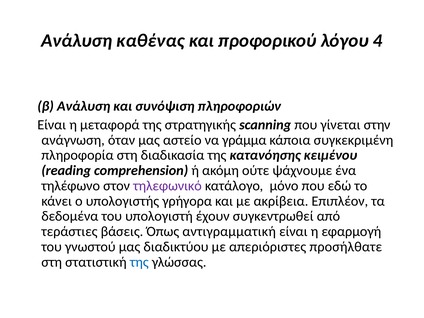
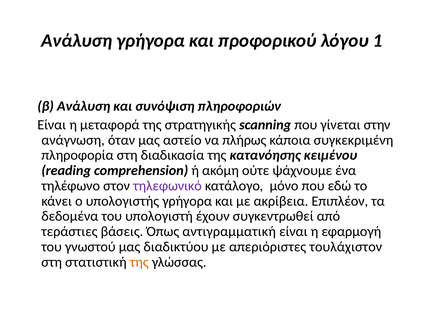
Ανάλυση καθένας: καθένας -> γρήγορα
4: 4 -> 1
γράμμα: γράμμα -> πλήρως
προσήλθατε: προσήλθατε -> τουλάχιστον
της at (139, 262) colour: blue -> orange
